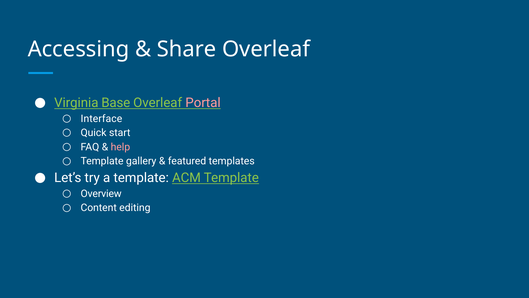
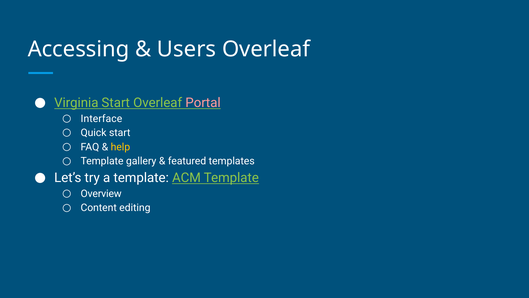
Share: Share -> Users
Virginia Base: Base -> Start
help colour: pink -> yellow
